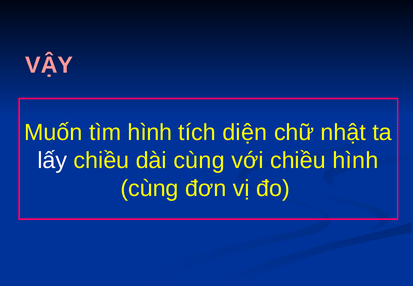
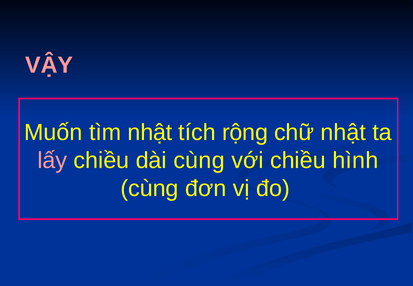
tìm hình: hình -> nhật
diện: diện -> rộng
lấy colour: white -> pink
